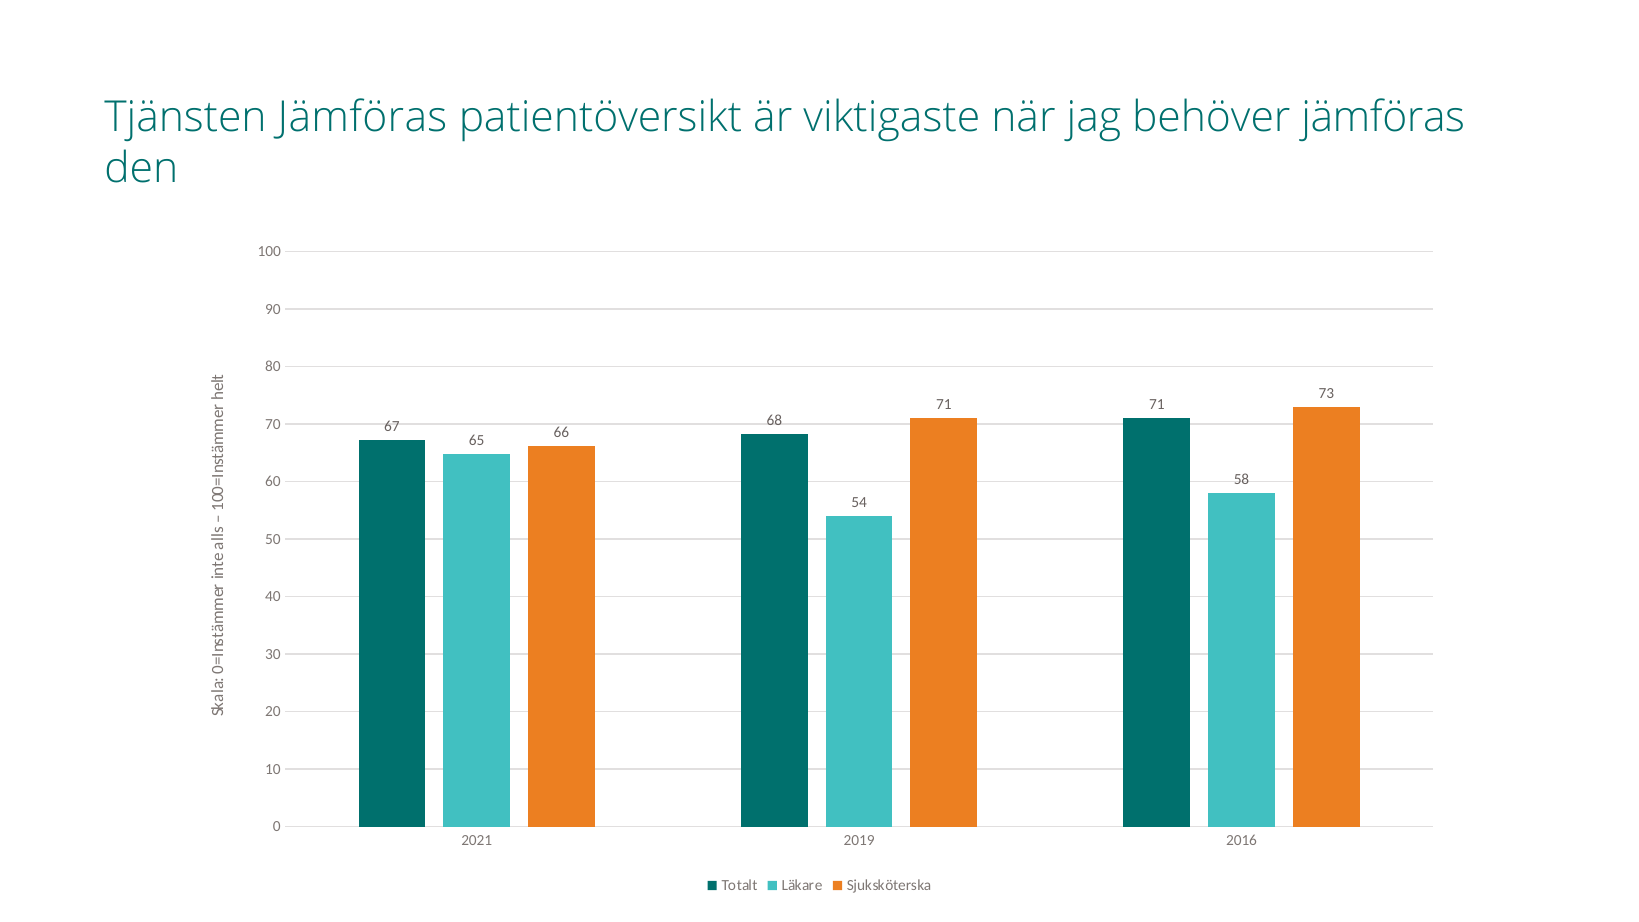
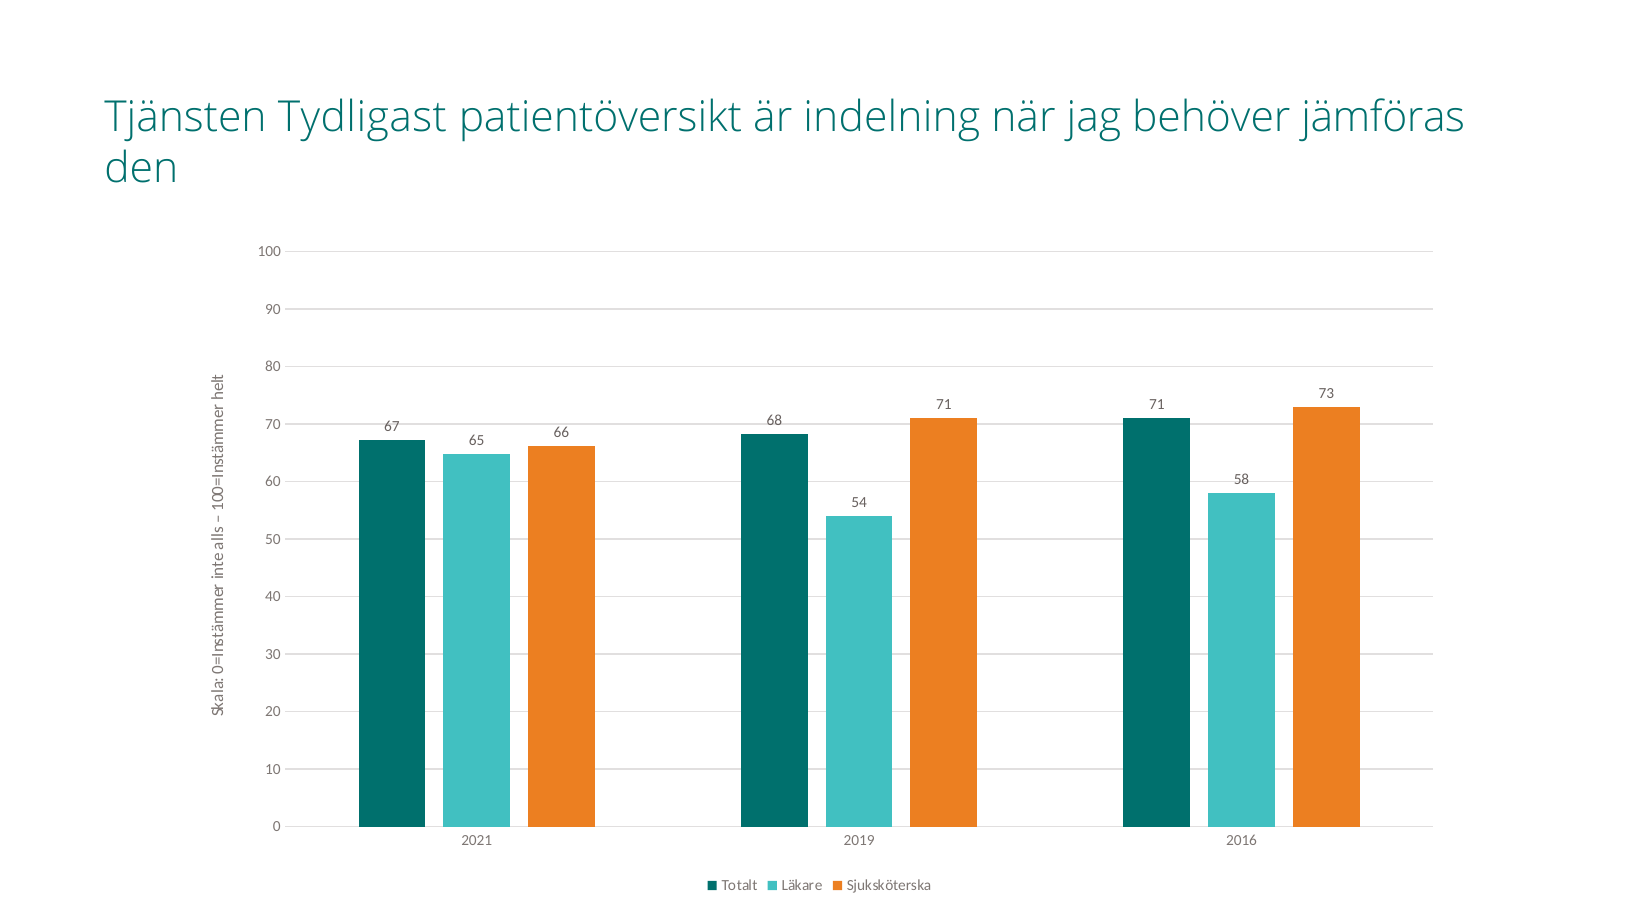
Tjänsten Jämföras: Jämföras -> Tydligast
viktigaste: viktigaste -> indelning
